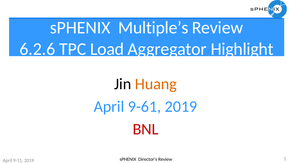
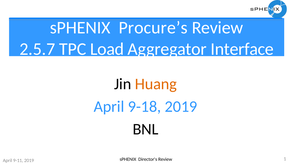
Multiple’s: Multiple’s -> Procure’s
6.2.6: 6.2.6 -> 2.5.7
Highlight: Highlight -> Interface
9-61: 9-61 -> 9-18
BNL colour: red -> black
